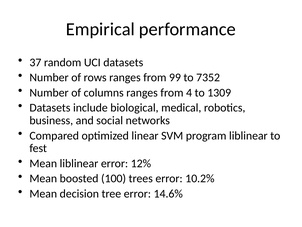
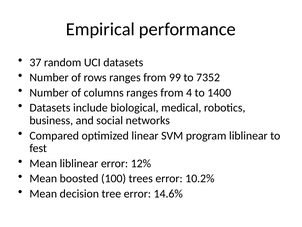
1309: 1309 -> 1400
